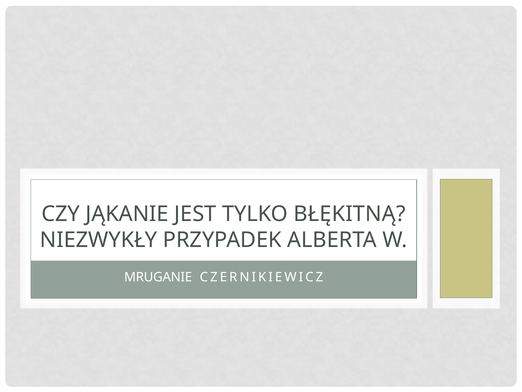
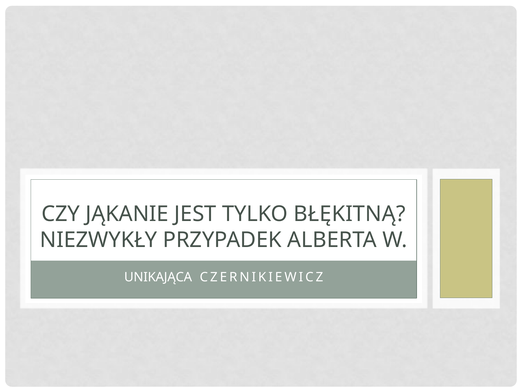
MRUGANIE: MRUGANIE -> UNIKAJĄCA
